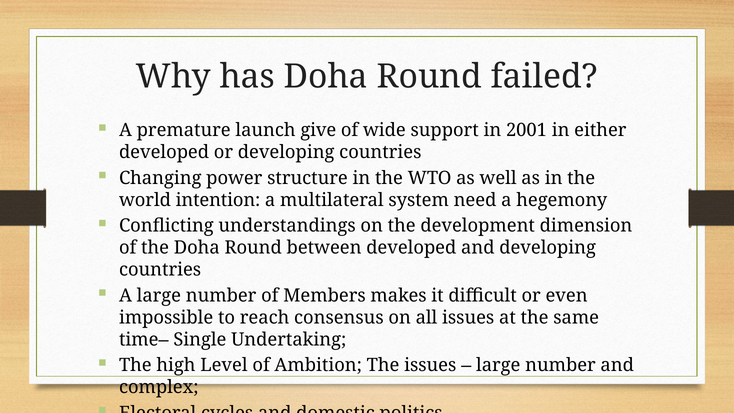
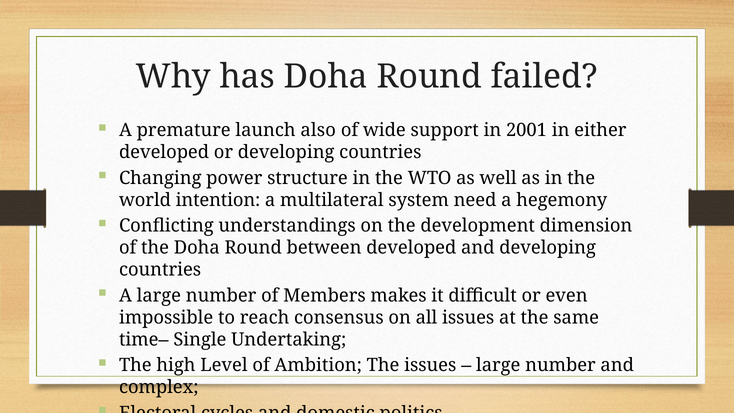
give: give -> also
